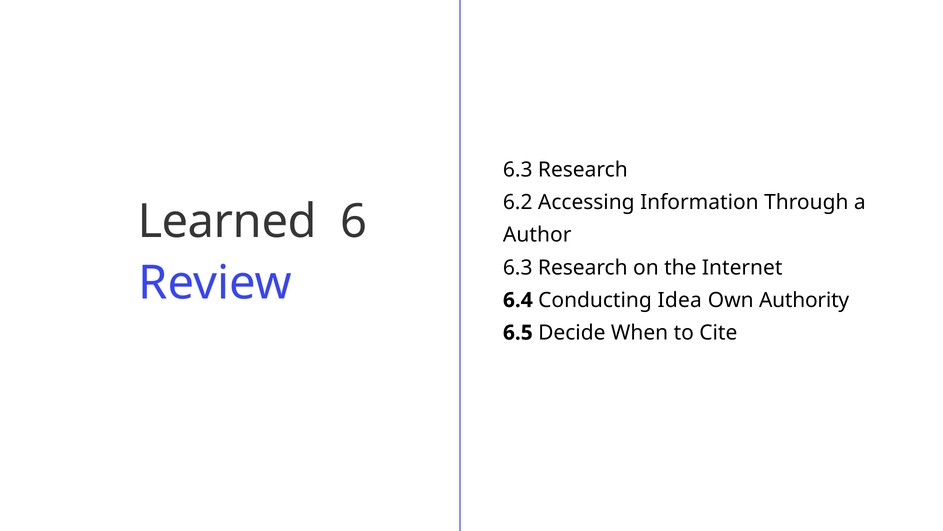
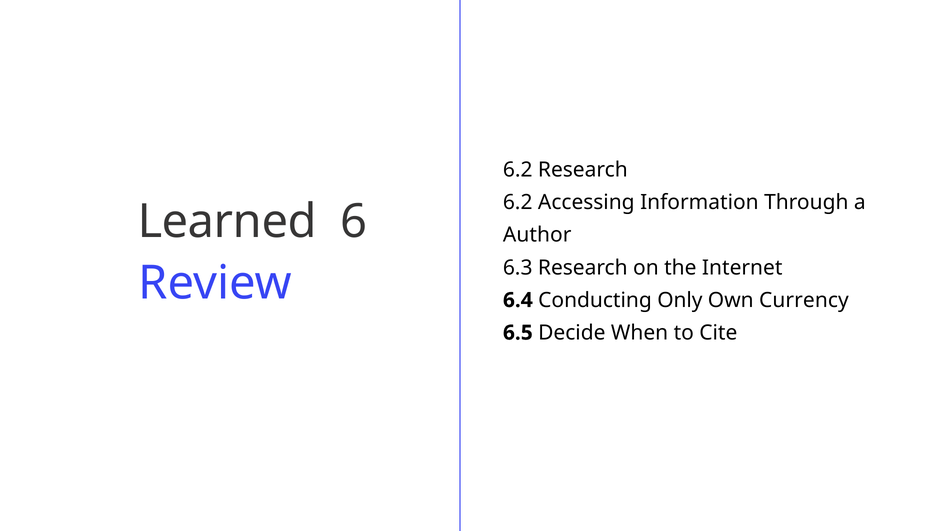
6.3 at (518, 170): 6.3 -> 6.2
Idea: Idea -> Only
Authority: Authority -> Currency
